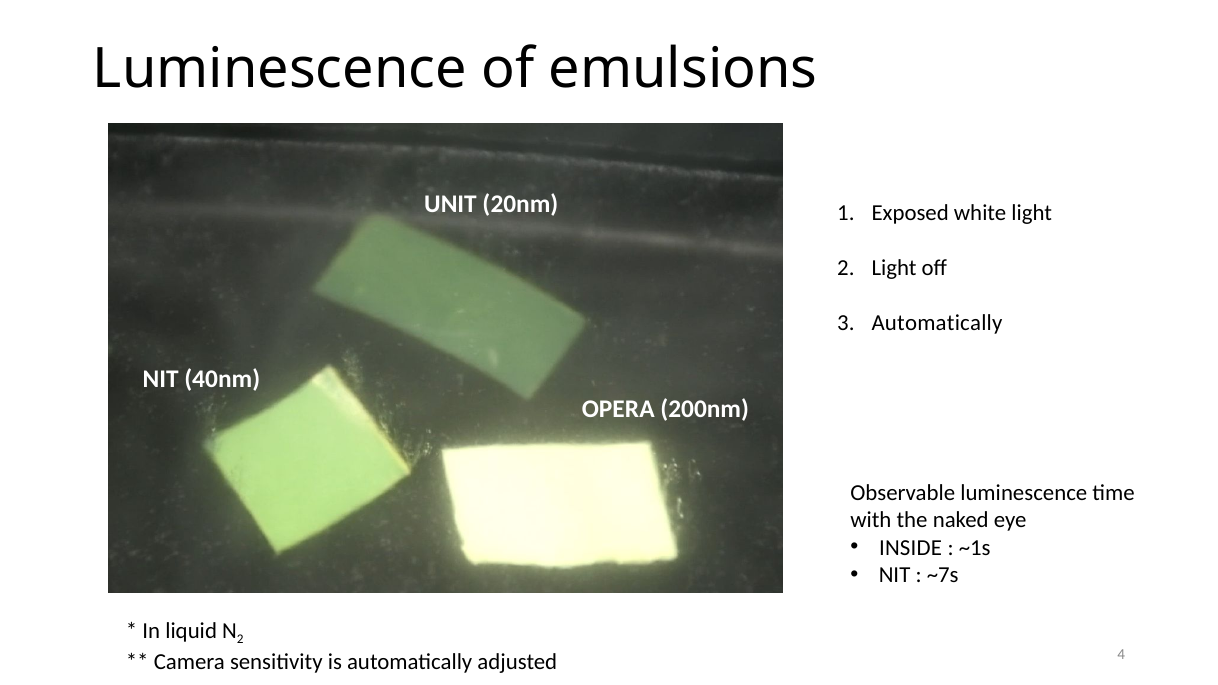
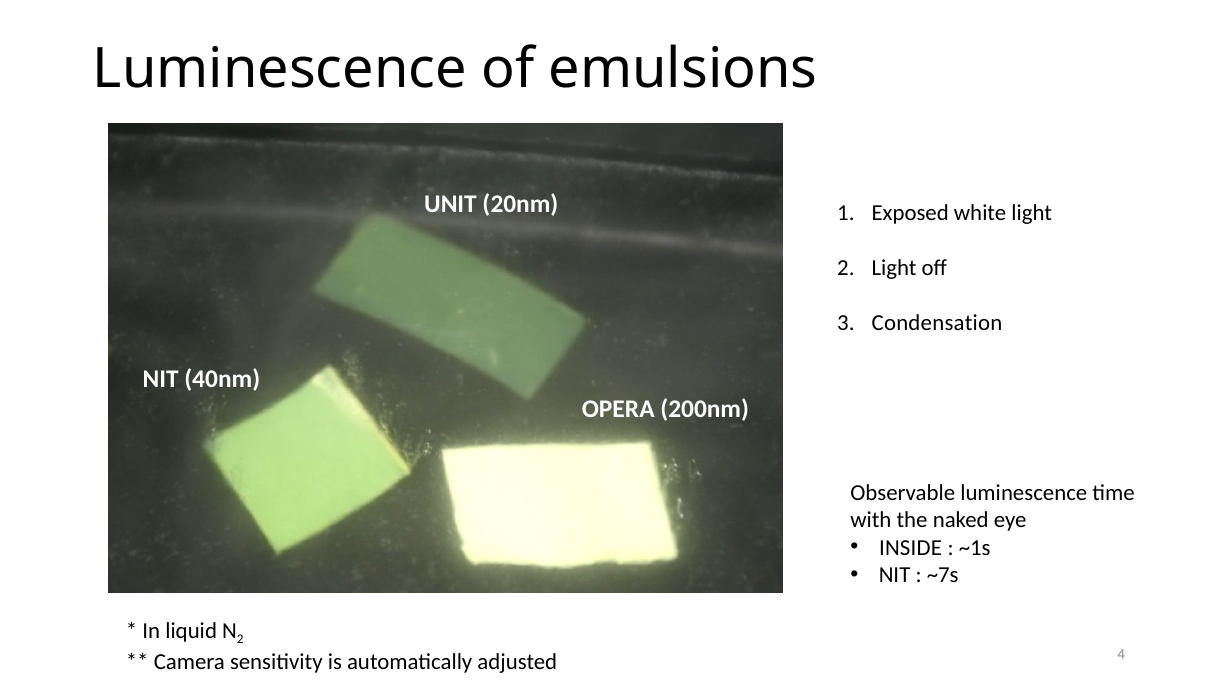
Automatically at (937, 323): Automatically -> Condensation
